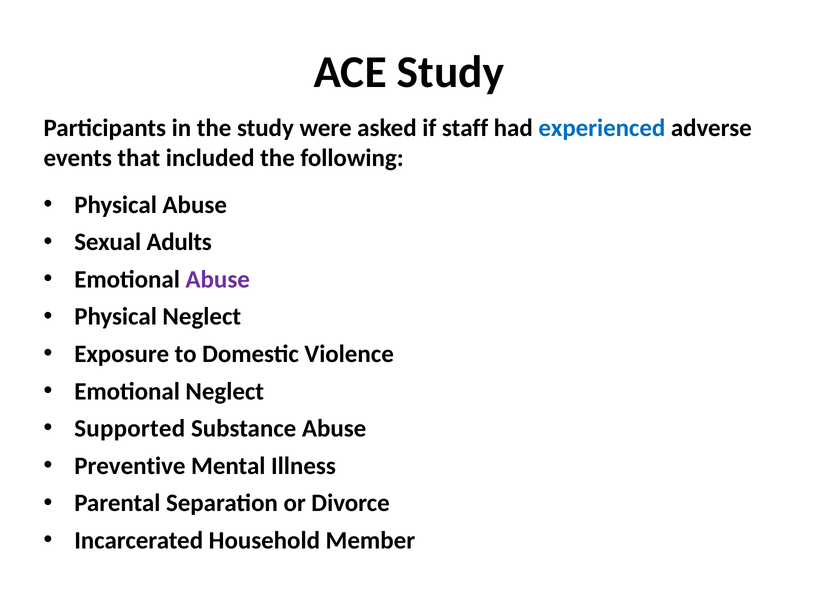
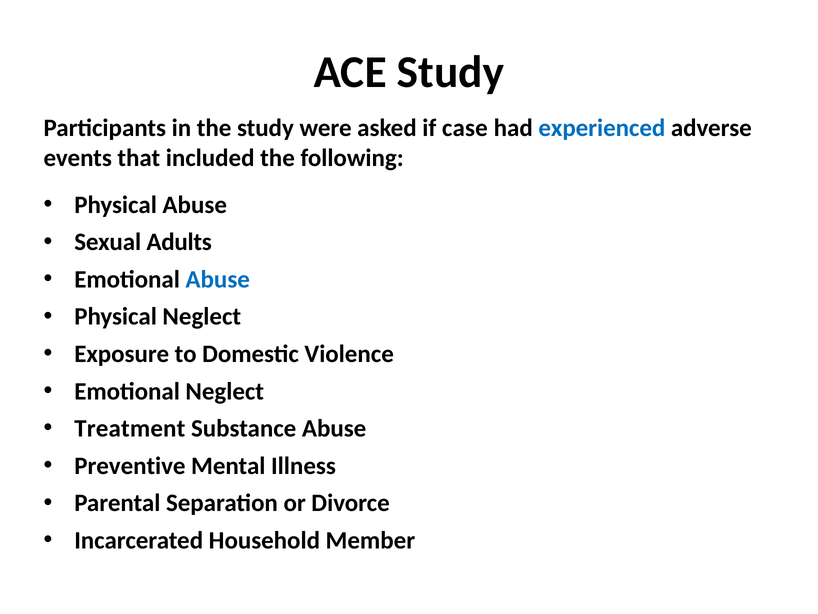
staff: staff -> case
Abuse at (218, 279) colour: purple -> blue
Supported: Supported -> Treatment
